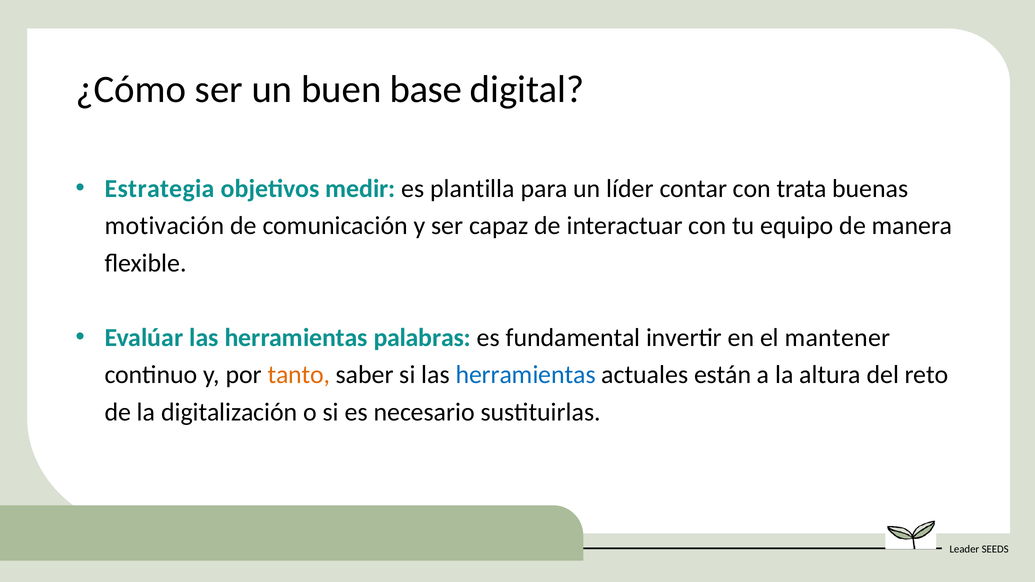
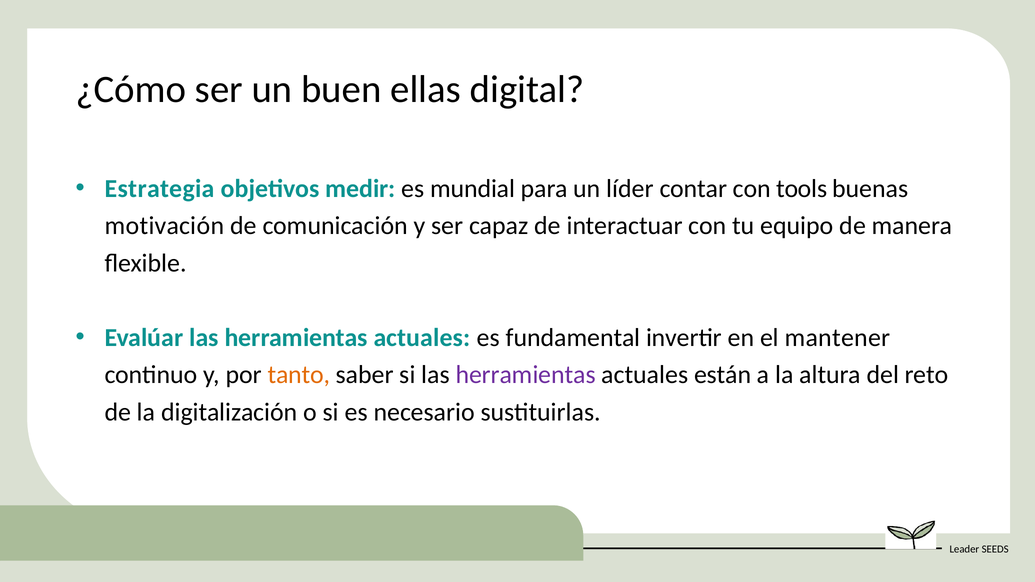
base: base -> ellas
plantilla: plantilla -> mundial
trata: trata -> tools
Evalúar las herramientas palabras: palabras -> actuales
herramientas at (526, 375) colour: blue -> purple
